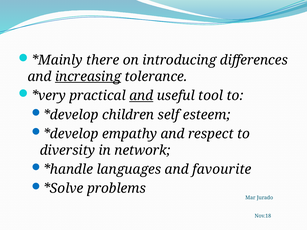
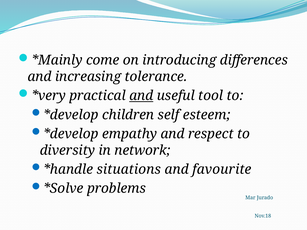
there: there -> come
increasing underline: present -> none
languages: languages -> situations
